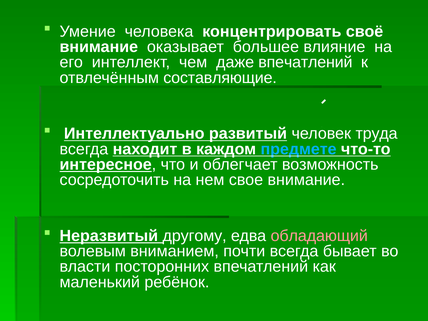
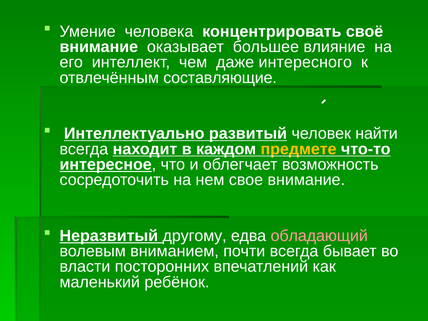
даже впечатлений: впечатлений -> интересного
труда: труда -> найти
предмете colour: light blue -> yellow
